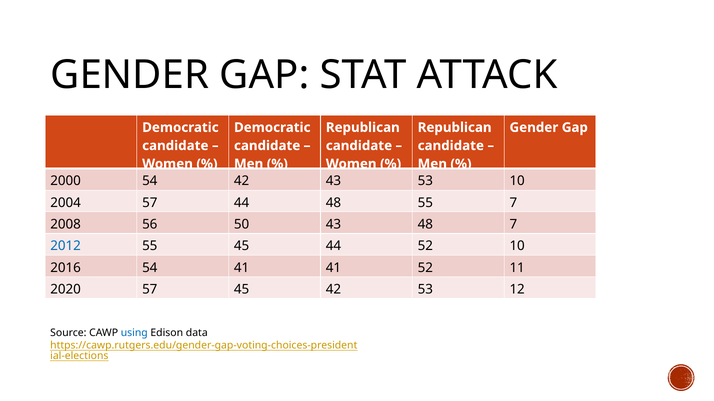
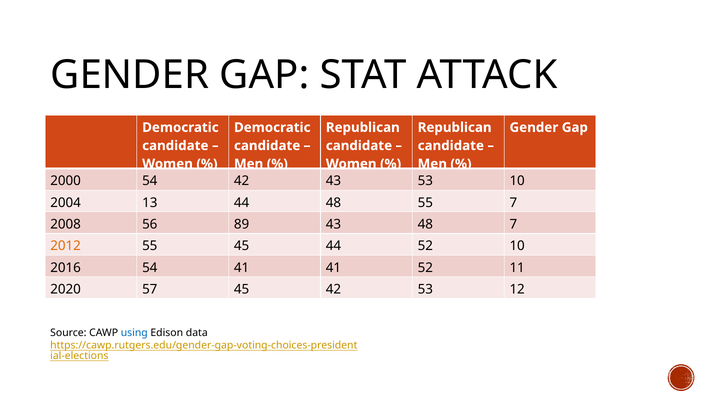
2004 57: 57 -> 13
50: 50 -> 89
2012 colour: blue -> orange
